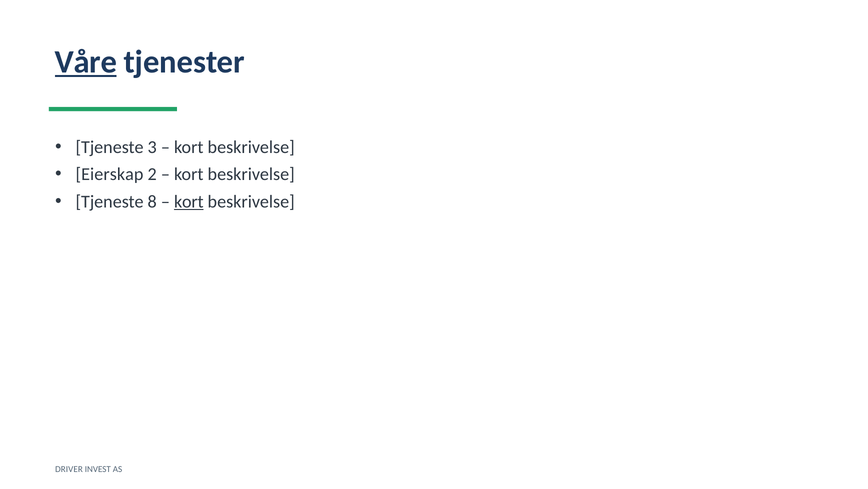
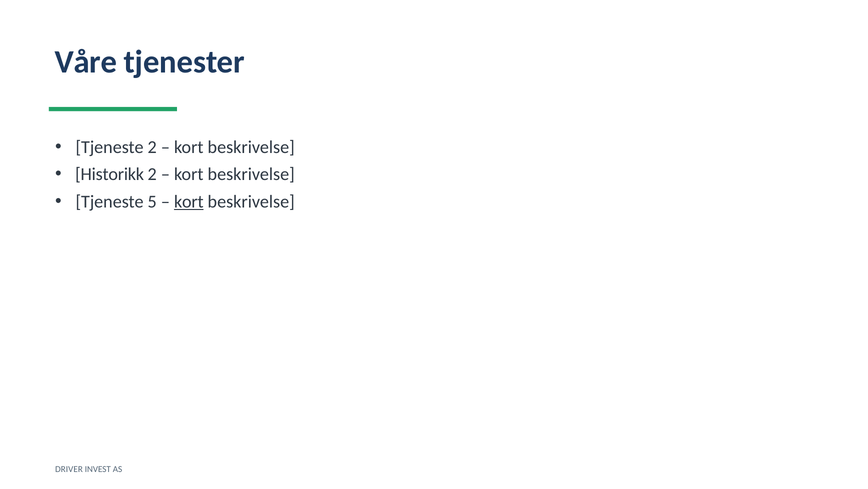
Våre underline: present -> none
Tjeneste 3: 3 -> 2
Eierskap: Eierskap -> Historikk
8: 8 -> 5
